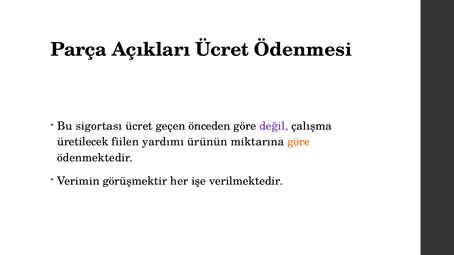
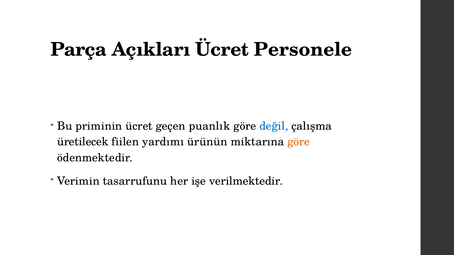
Ödenmesi: Ödenmesi -> Personele
sigortası: sigortası -> priminin
önceden: önceden -> puanlık
değil colour: purple -> blue
görüşmektir: görüşmektir -> tasarrufunu
